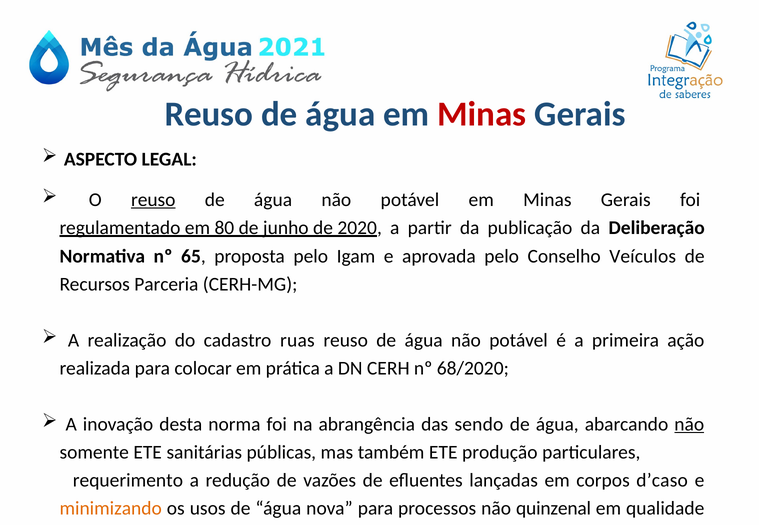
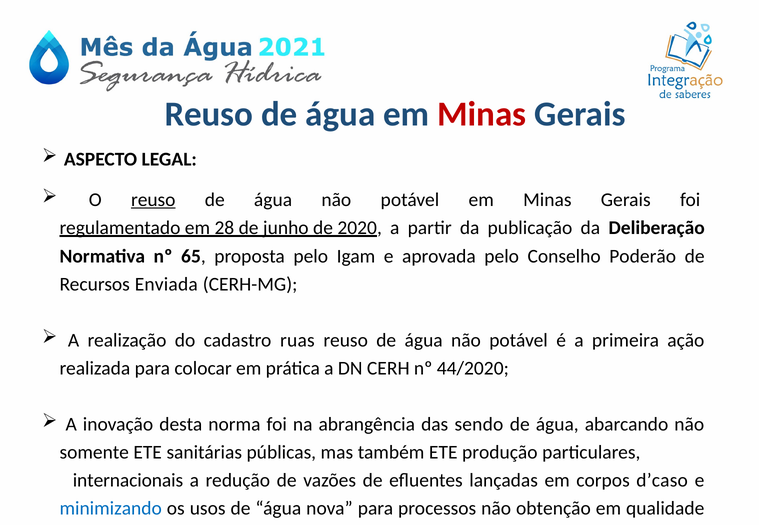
80: 80 -> 28
Veículos: Veículos -> Poderão
Parceria: Parceria -> Enviada
68/2020: 68/2020 -> 44/2020
não at (689, 425) underline: present -> none
requerimento: requerimento -> internacionais
minimizando colour: orange -> blue
quinzenal: quinzenal -> obtenção
